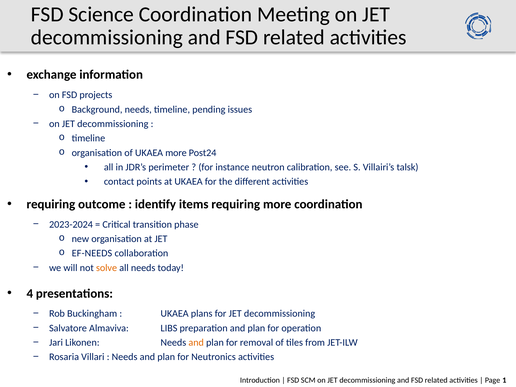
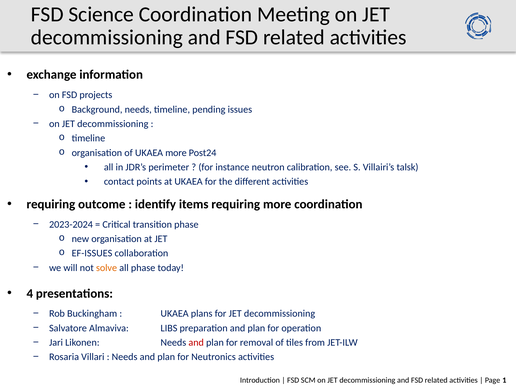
EF-NEEDS: EF-NEEDS -> EF-ISSUES
all needs: needs -> phase
and at (196, 343) colour: orange -> red
